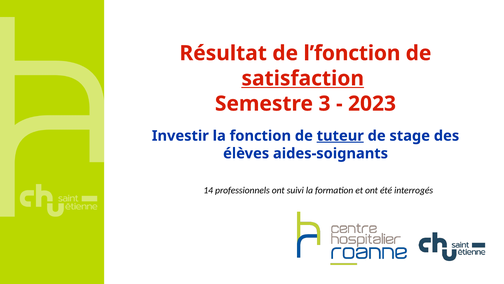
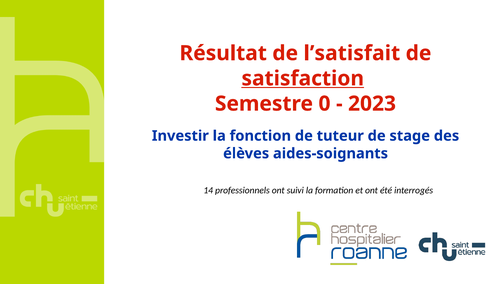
l’fonction: l’fonction -> l’satisfait
3: 3 -> 0
tuteur underline: present -> none
